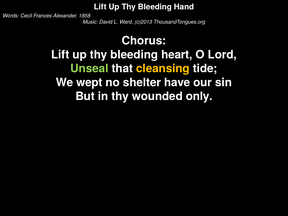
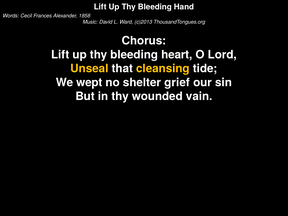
Unseal colour: light green -> yellow
have: have -> grief
only: only -> vain
